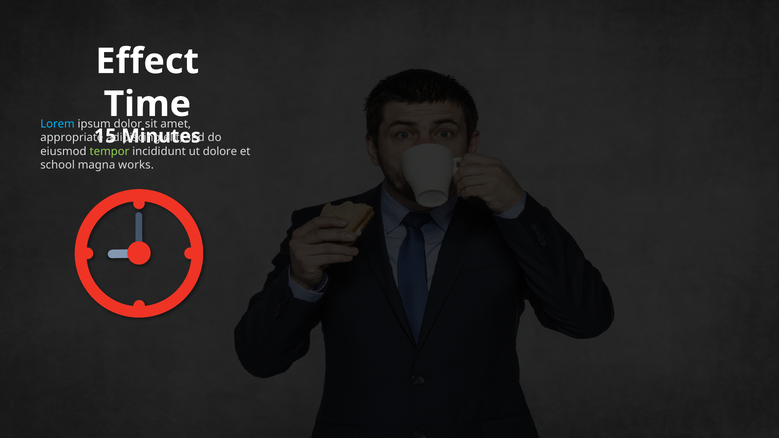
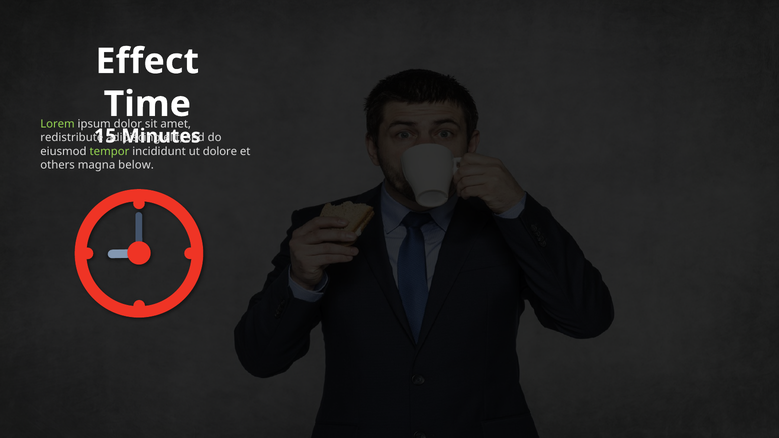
Lorem colour: light blue -> light green
appropriate: appropriate -> redistribute
school: school -> others
works: works -> below
